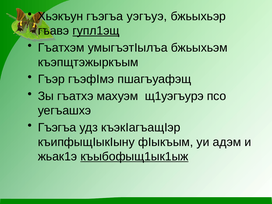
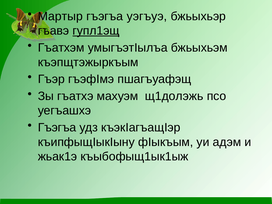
Хьэкъун: Хьэкъун -> Мартыр
щ1уэгъурэ: щ1уэгъурэ -> щ1долэжь
къыбофыщ1ык1ыж underline: present -> none
